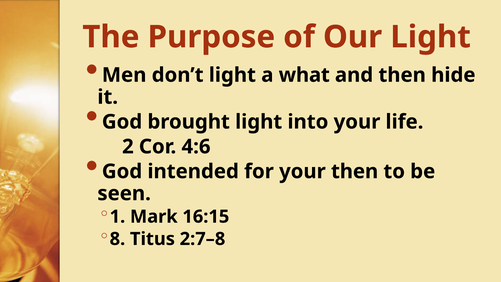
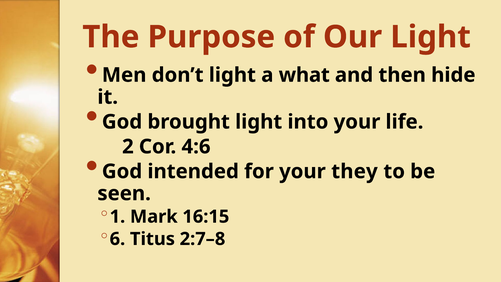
your then: then -> they
8: 8 -> 6
